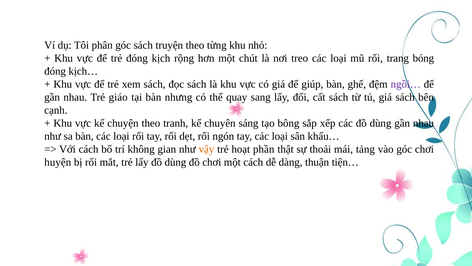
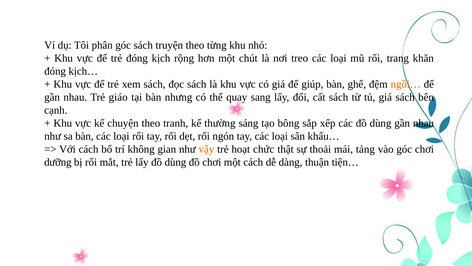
bóng: bóng -> khăn
ngồi… colour: purple -> orange
chuyên: chuyên -> thường
phần: phần -> chức
huyện: huyện -> dưỡng
